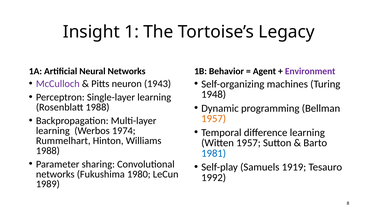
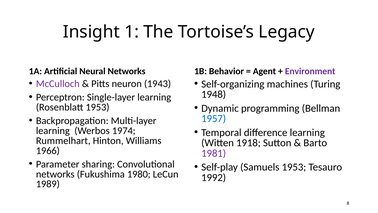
Rosenblatt 1988: 1988 -> 1953
1957 at (214, 118) colour: orange -> blue
Witten 1957: 1957 -> 1918
1988 at (48, 150): 1988 -> 1966
1981 colour: blue -> purple
Samuels 1919: 1919 -> 1953
